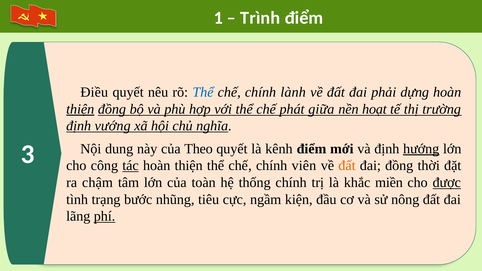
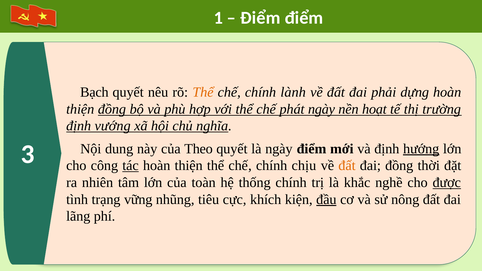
Trình at (260, 18): Trình -> Điểm
Điều: Điều -> Bạch
Thể at (203, 92) colour: blue -> orange
thiện at (80, 109) underline: present -> none
phát giữa: giữa -> ngày
là kênh: kênh -> ngày
viên: viên -> chịu
chậm: chậm -> nhiên
miền: miền -> nghề
bước: bước -> vững
ngầm: ngầm -> khích
đầu underline: none -> present
phí underline: present -> none
